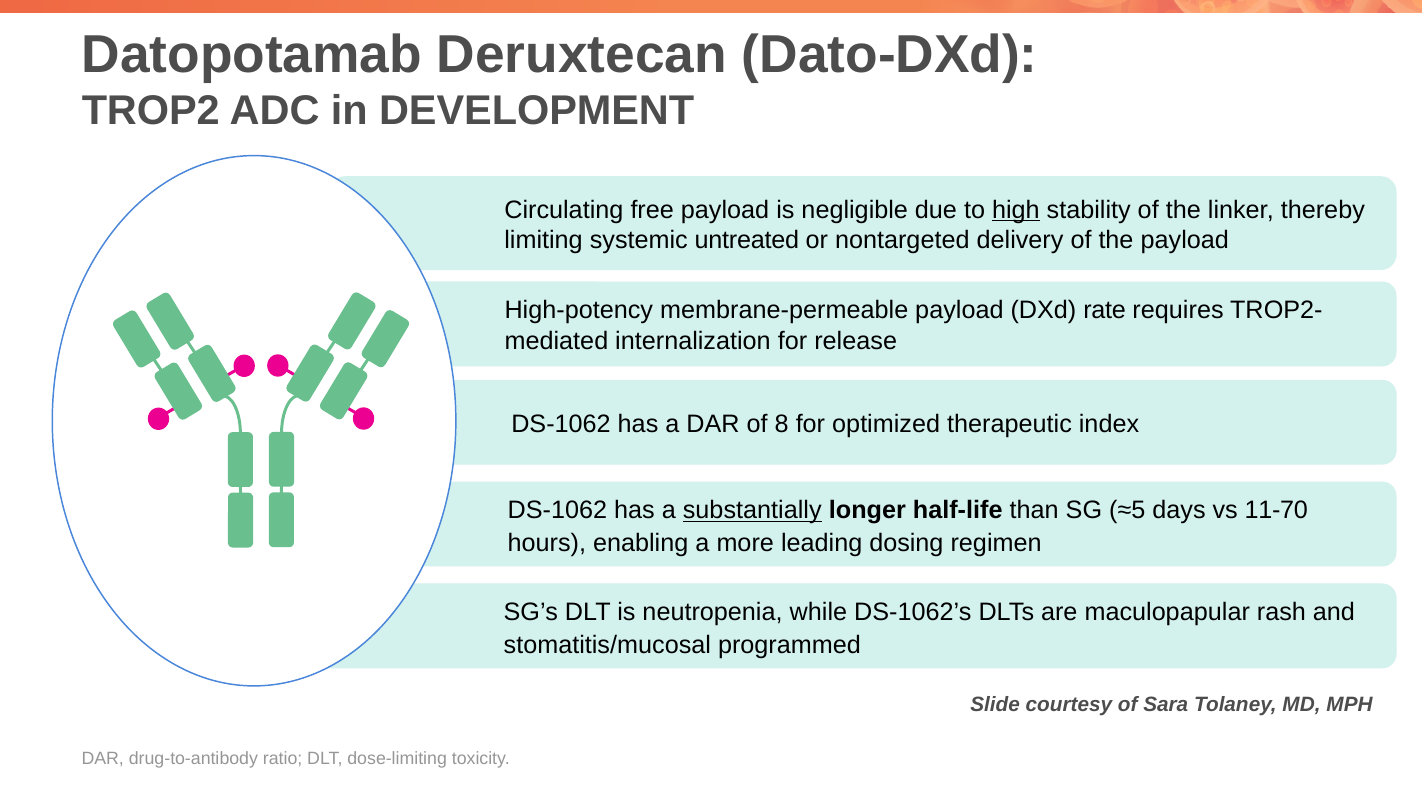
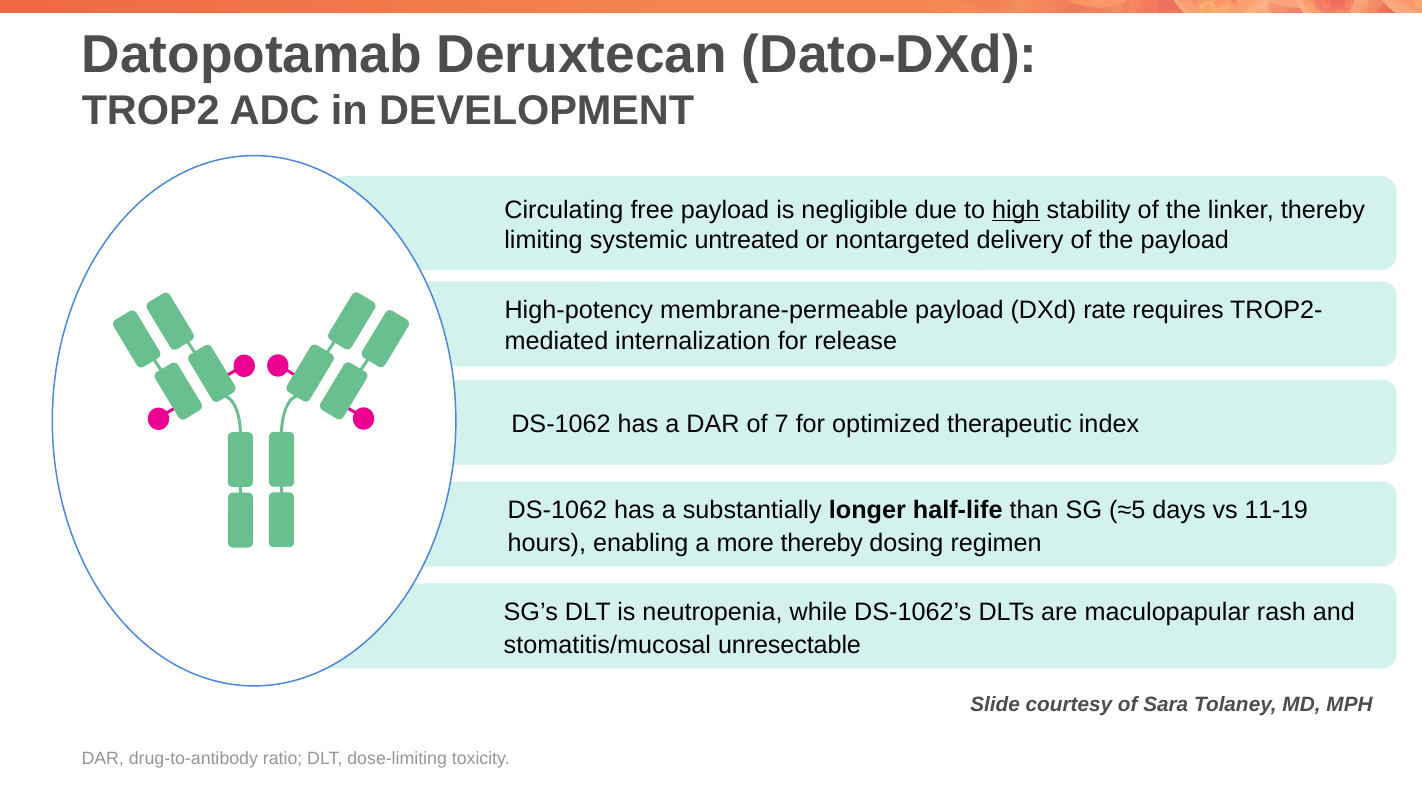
8: 8 -> 7
substantially underline: present -> none
11-70: 11-70 -> 11-19
more leading: leading -> thereby
programmed: programmed -> unresectable
